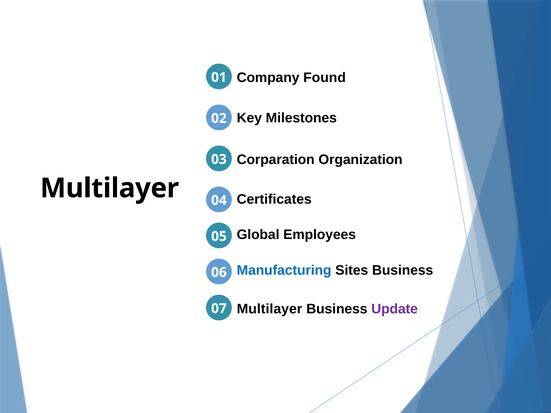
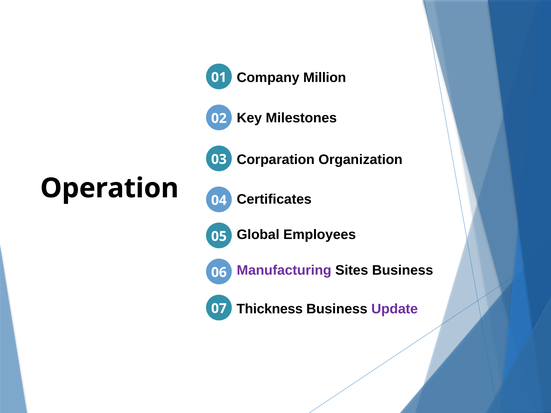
Found: Found -> Million
Multilayer at (110, 188): Multilayer -> Operation
Manufacturing colour: blue -> purple
Multilayer at (270, 309): Multilayer -> Thickness
